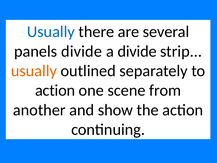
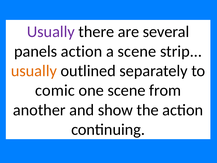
Usually at (51, 32) colour: blue -> purple
panels divide: divide -> action
a divide: divide -> scene
action at (55, 90): action -> comic
